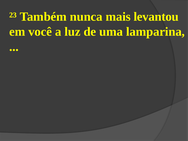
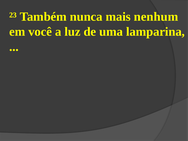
levantou: levantou -> nenhum
